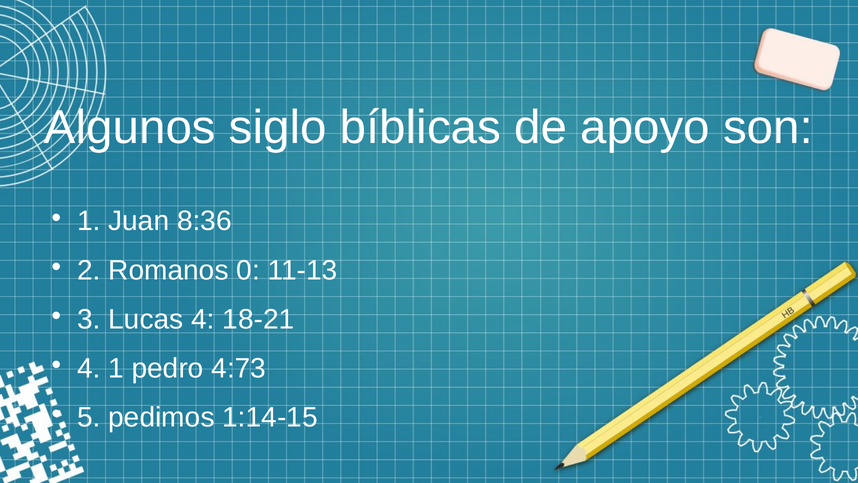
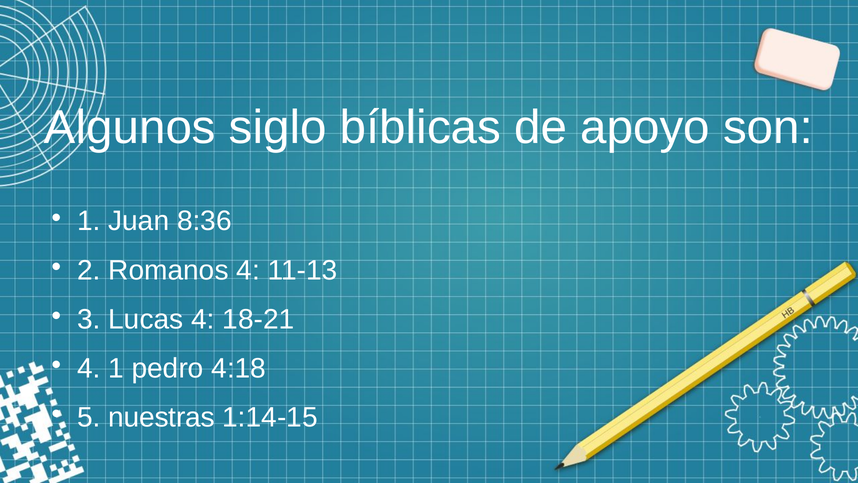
Romanos 0: 0 -> 4
4:73: 4:73 -> 4:18
pedimos: pedimos -> nuestras
